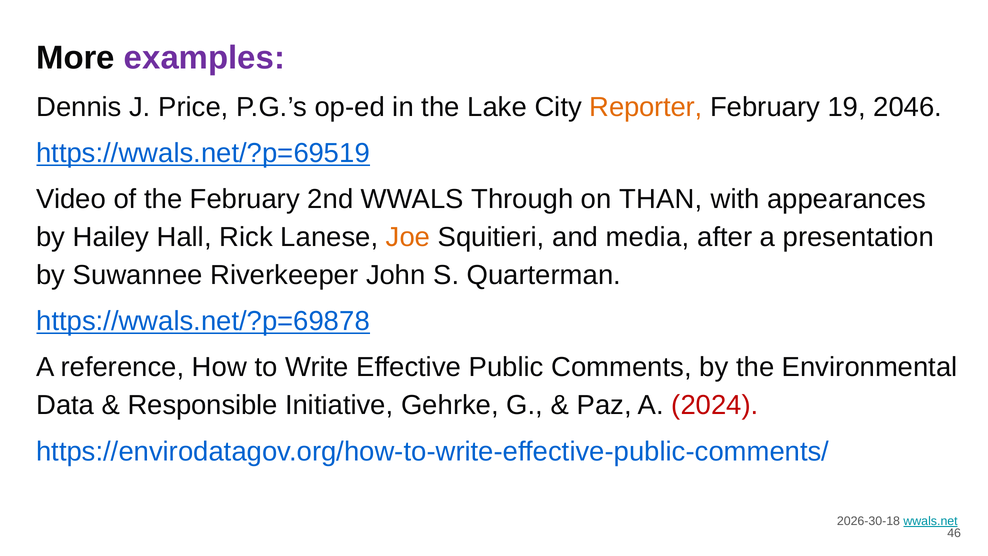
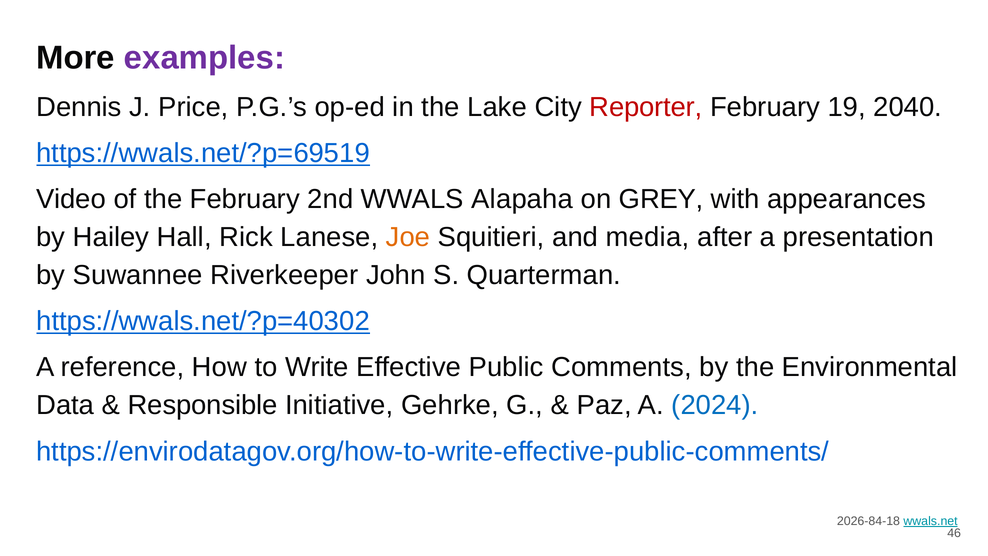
Reporter colour: orange -> red
2046: 2046 -> 2040
Through: Through -> Alapaha
THAN: THAN -> GREY
https://wwals.net/?p=69878: https://wwals.net/?p=69878 -> https://wwals.net/?p=40302
2024 colour: red -> blue
2026-30-18: 2026-30-18 -> 2026-84-18
